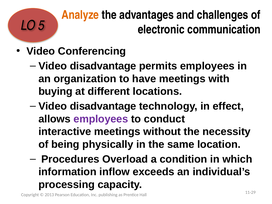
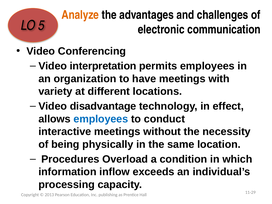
disadvantage at (103, 66): disadvantage -> interpretation
buying: buying -> variety
employees at (101, 119) colour: purple -> blue
